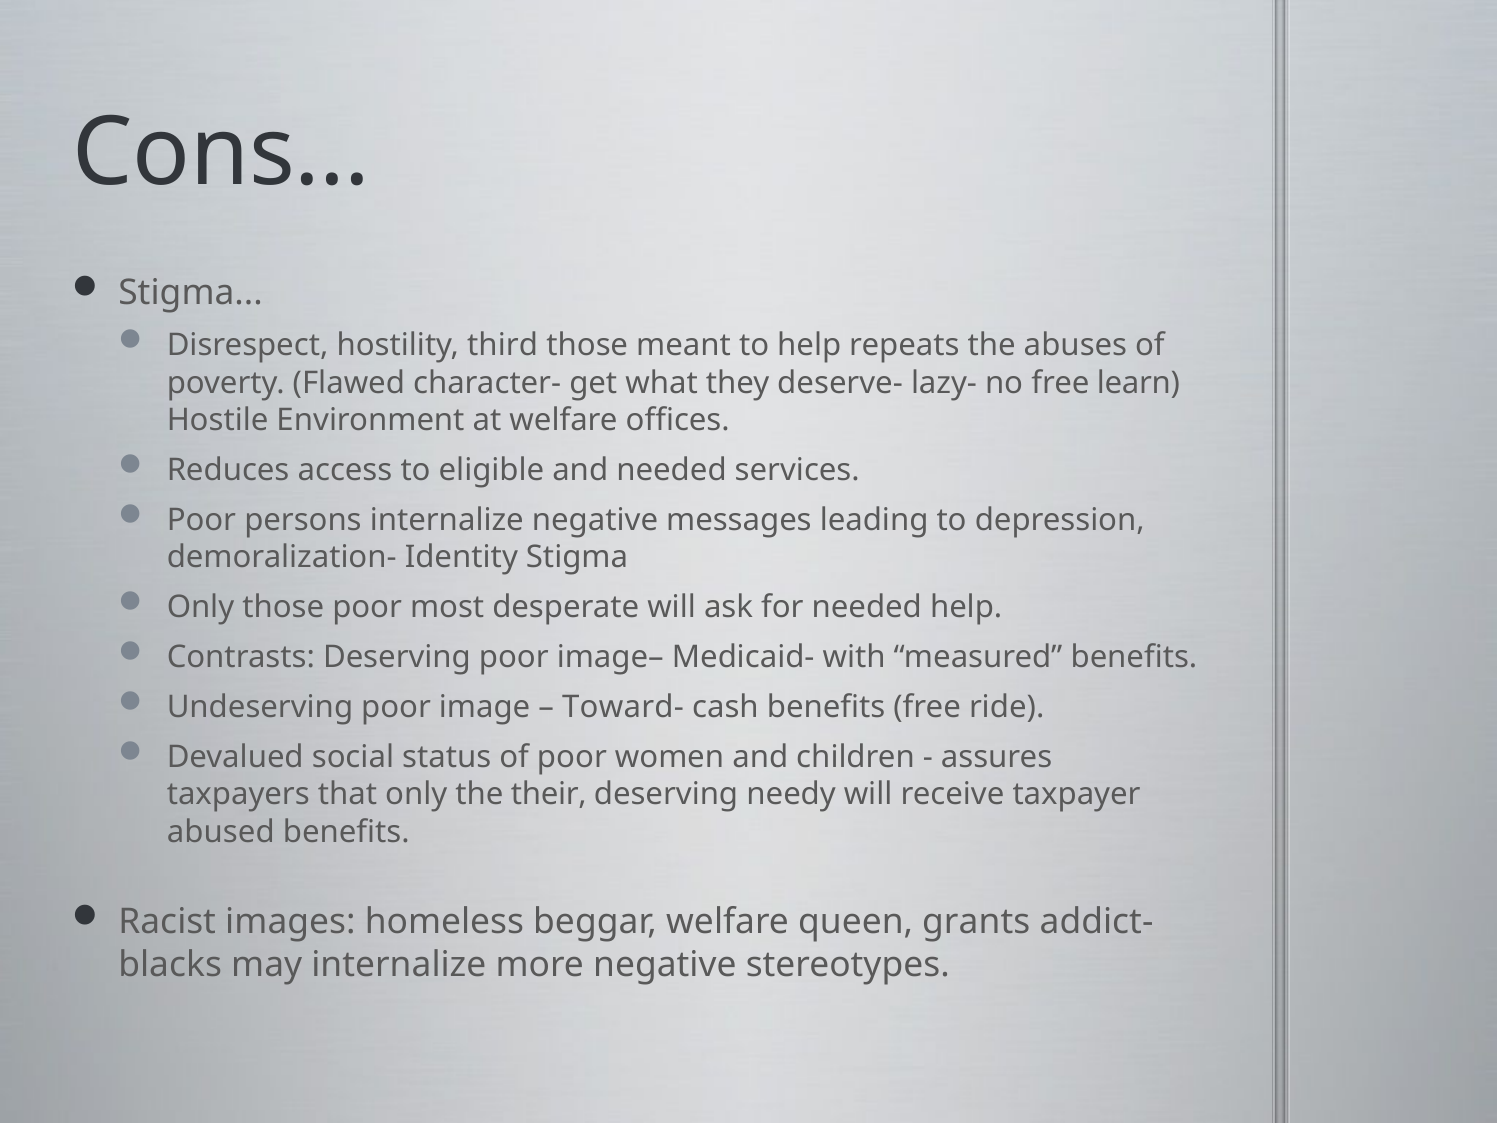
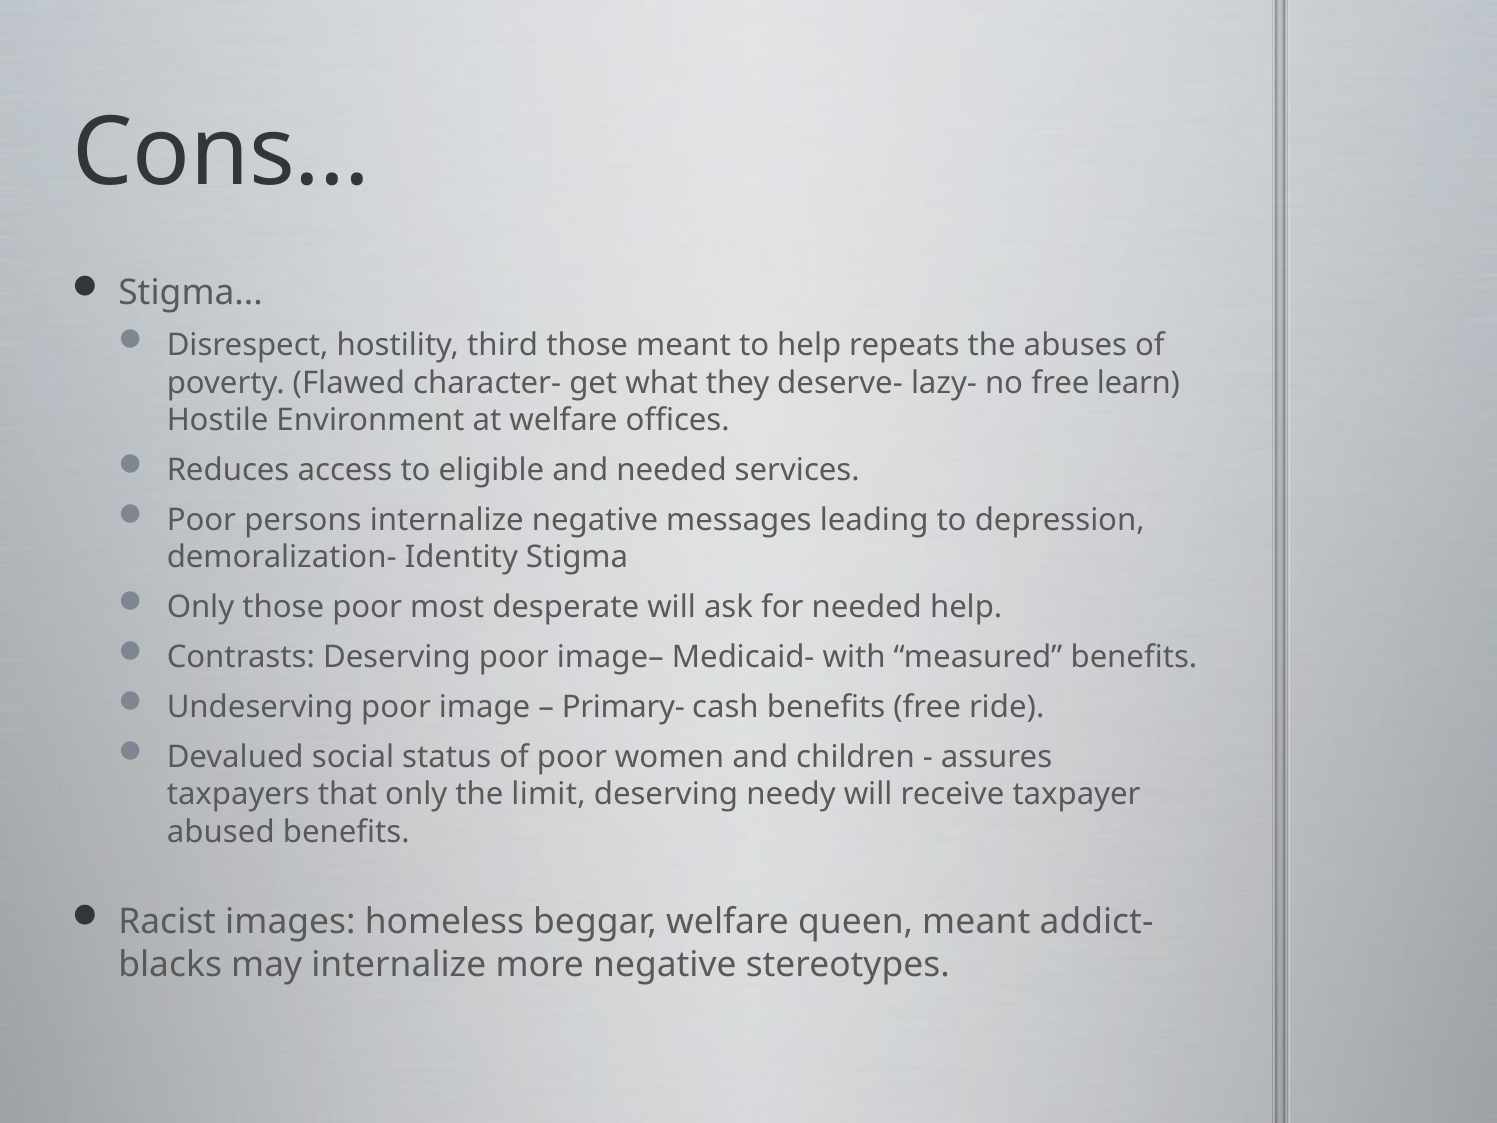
Toward-: Toward- -> Primary-
their: their -> limit
queen grants: grants -> meant
